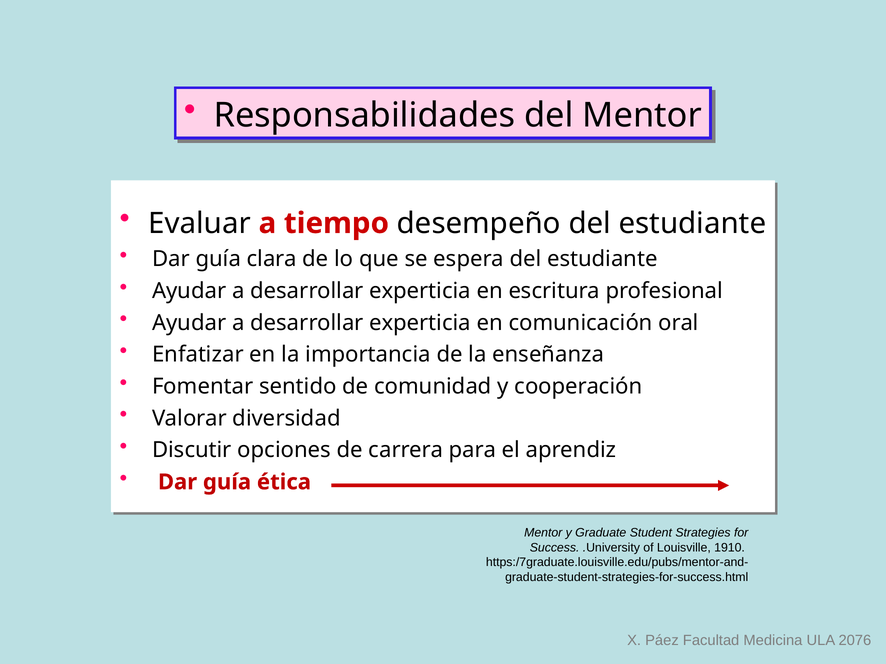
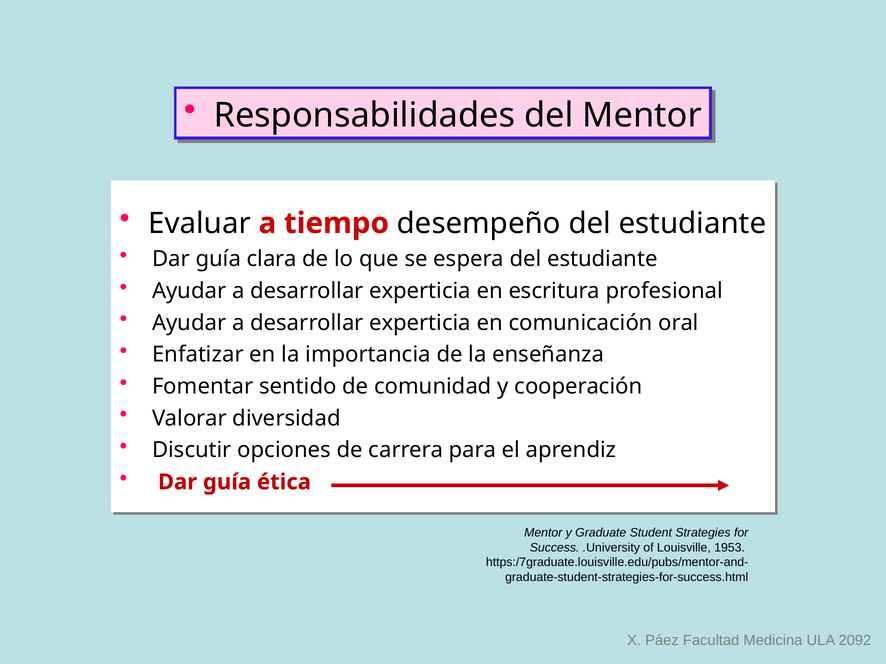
1910: 1910 -> 1953
2076: 2076 -> 2092
